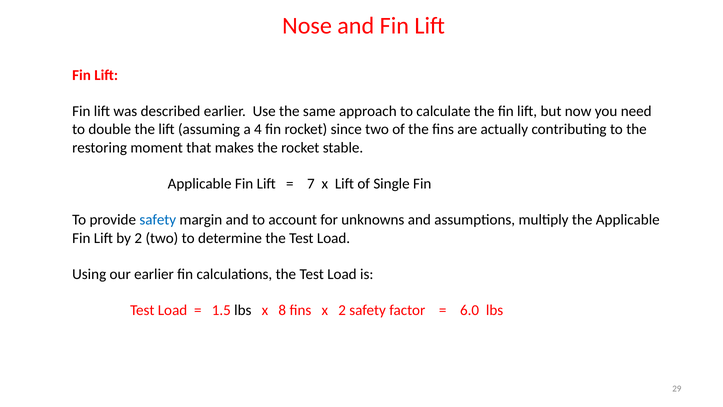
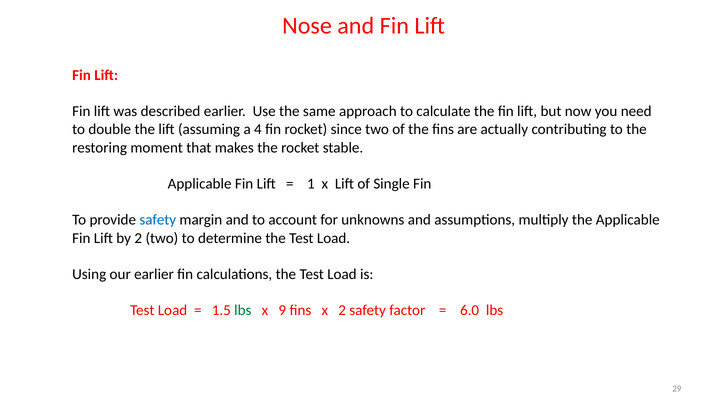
7: 7 -> 1
lbs at (243, 310) colour: black -> green
8: 8 -> 9
